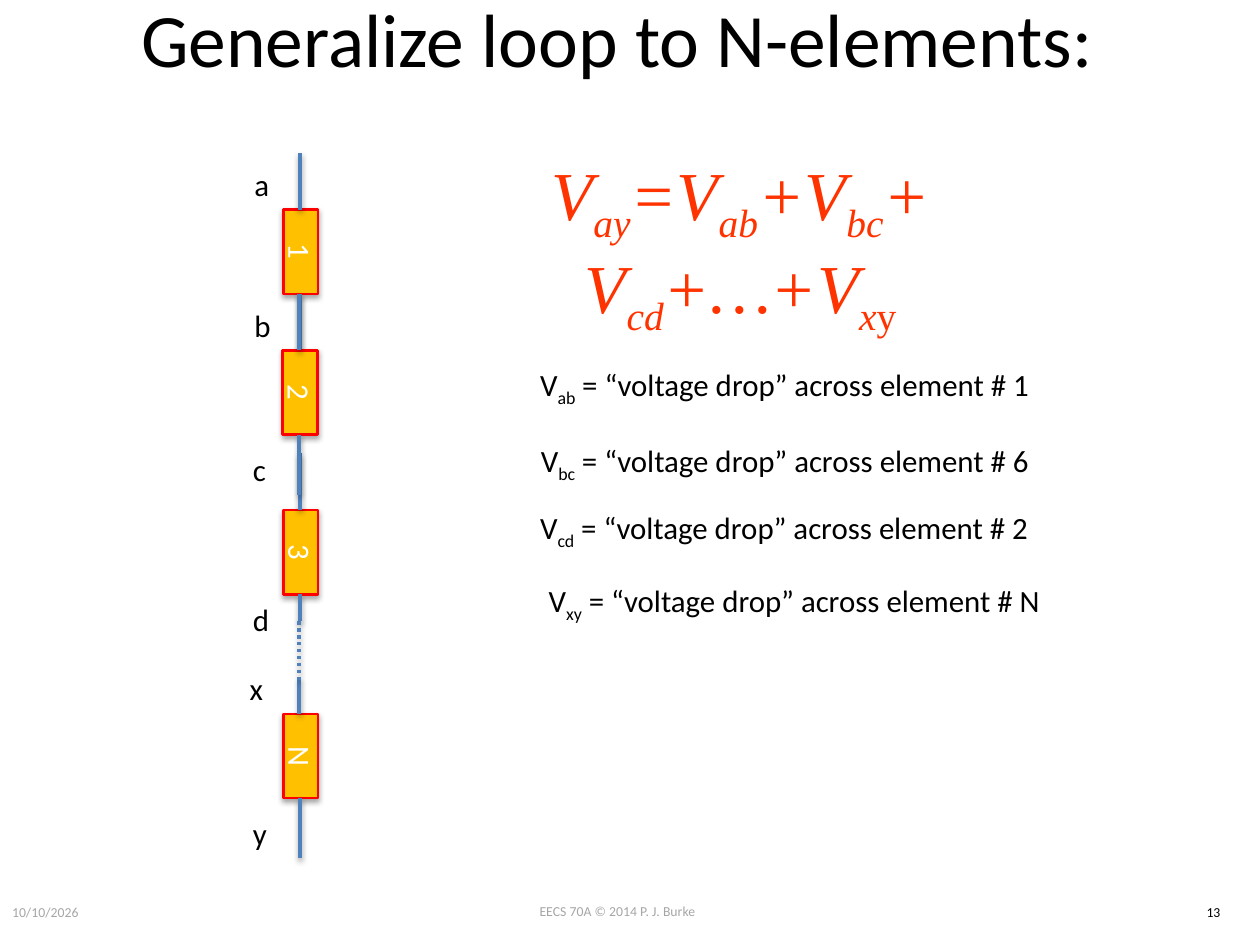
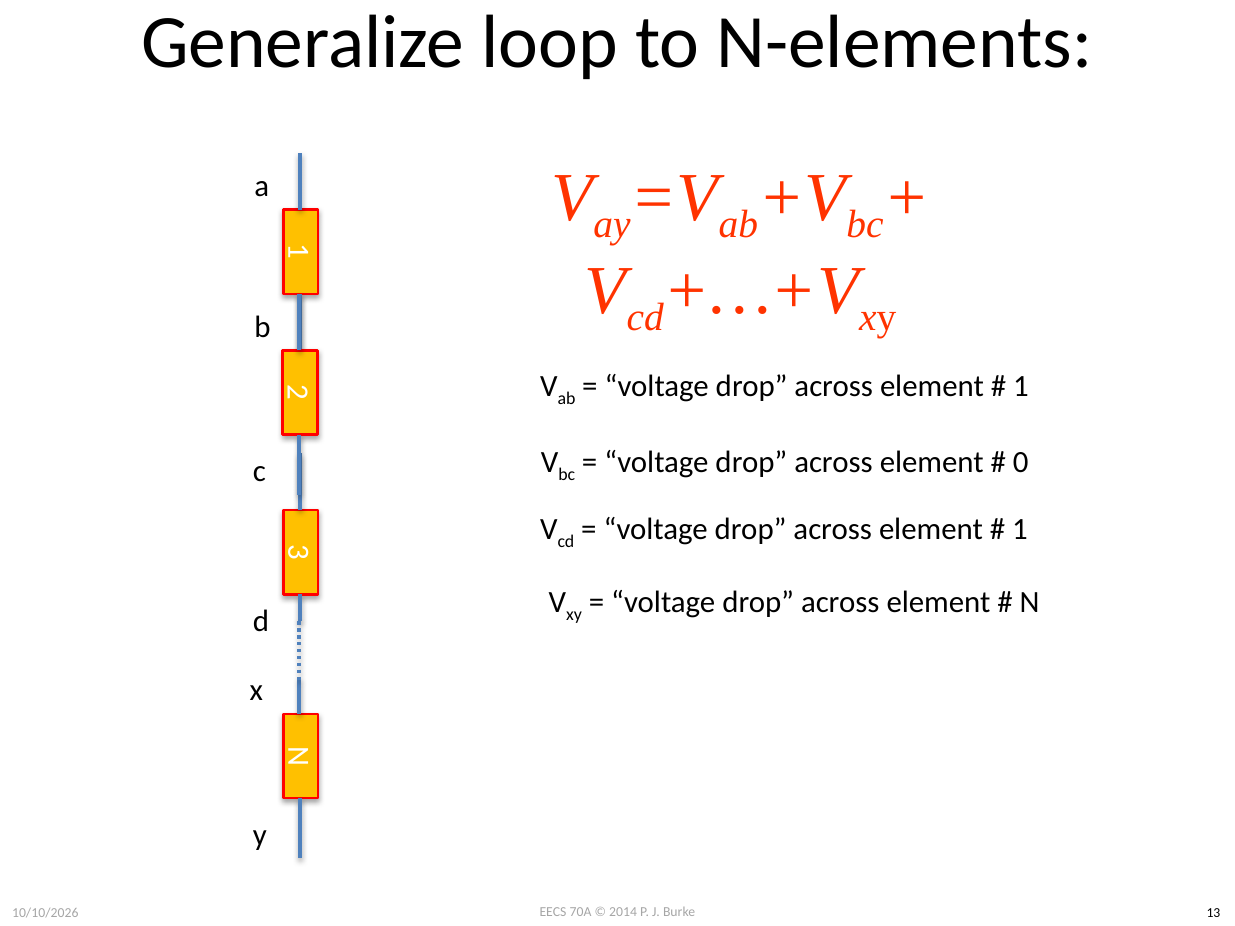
6: 6 -> 0
2 at (1020, 529): 2 -> 1
